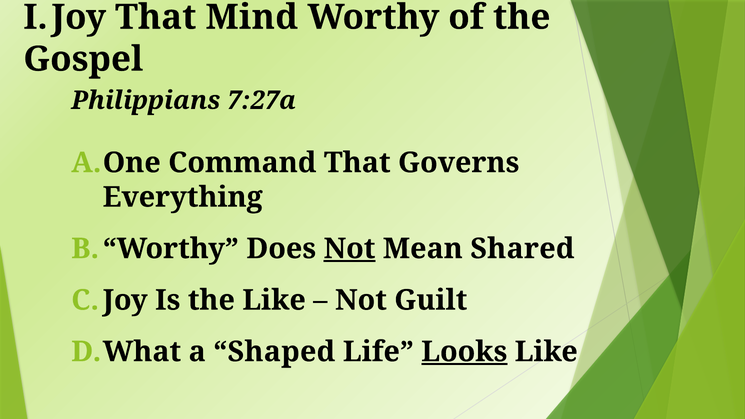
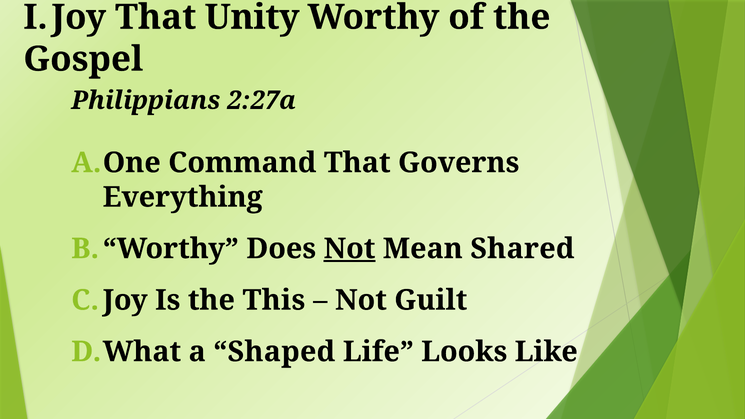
Mind: Mind -> Unity
7:27a: 7:27a -> 2:27a
the Like: Like -> This
Looks underline: present -> none
